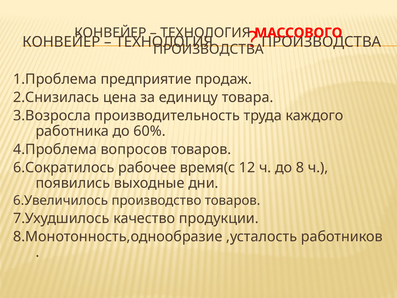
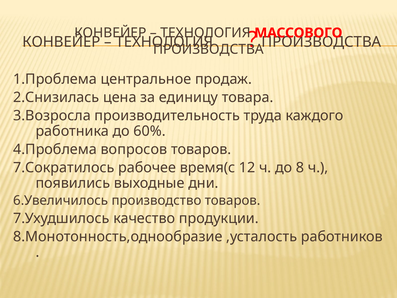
предприятие: предприятие -> центральное
6.Сократилось: 6.Сократилось -> 7.Сократилось
